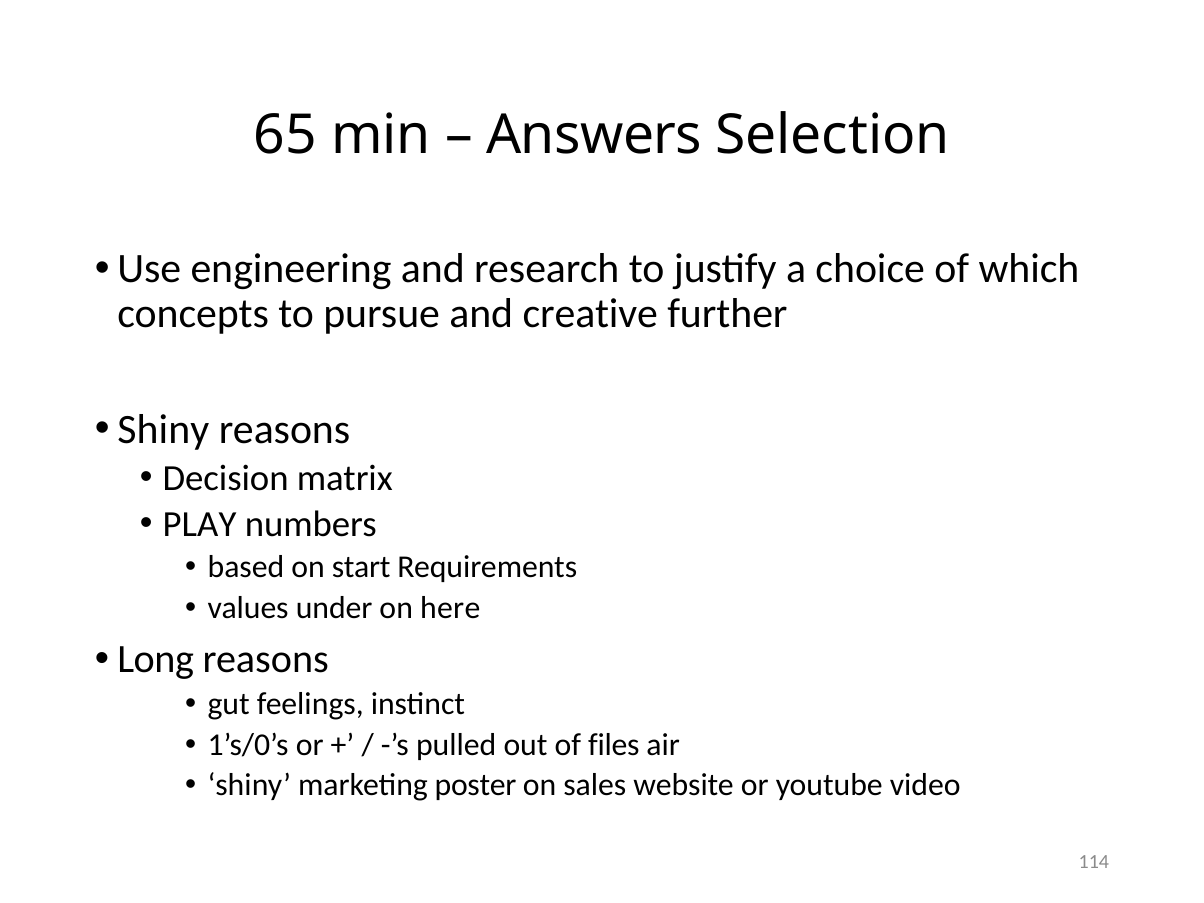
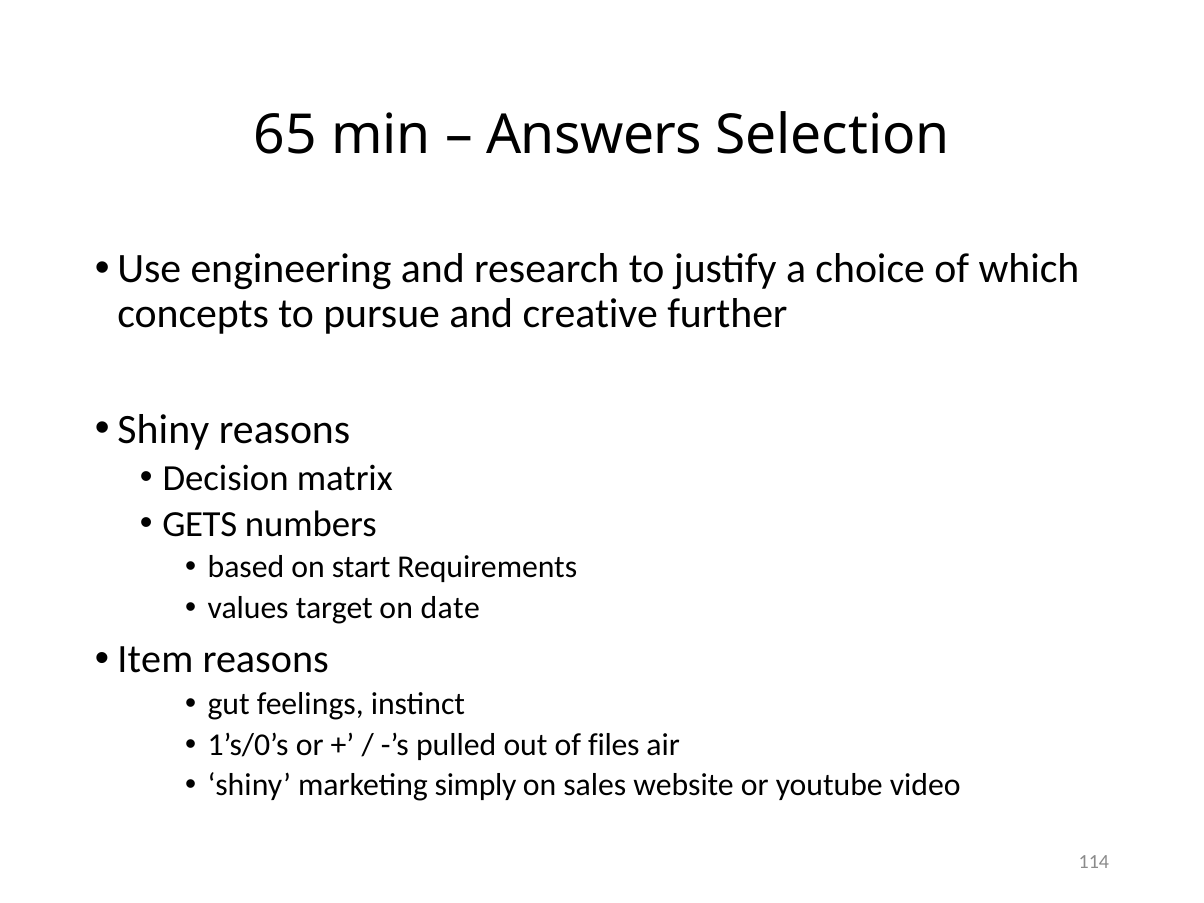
PLAY: PLAY -> GETS
under: under -> target
here: here -> date
Long: Long -> Item
poster: poster -> simply
